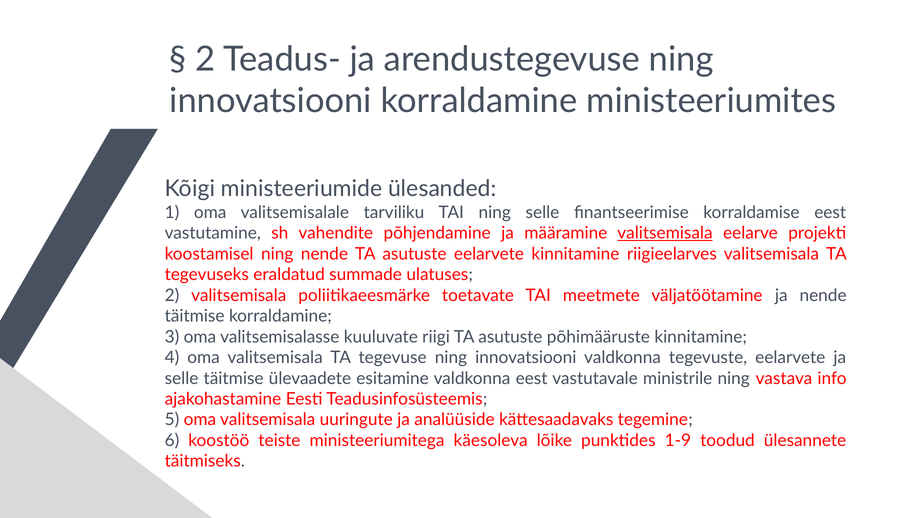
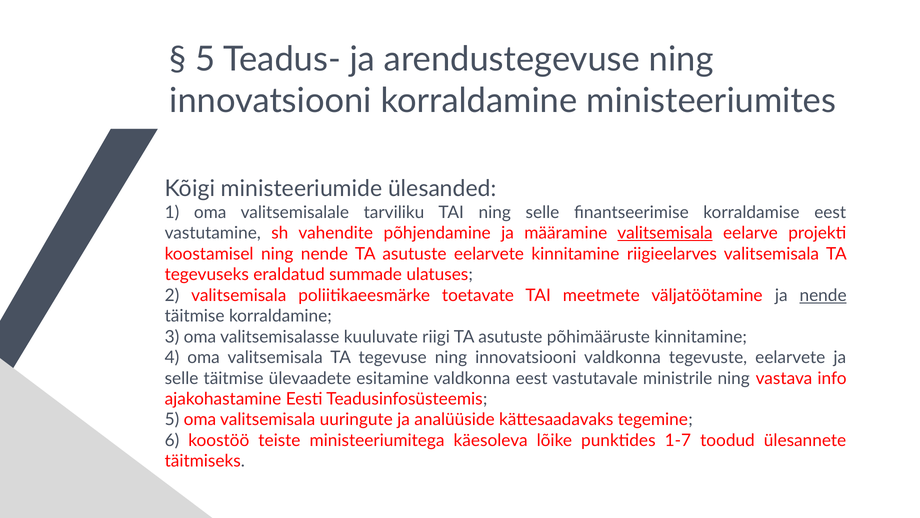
2 at (205, 59): 2 -> 5
nende at (823, 295) underline: none -> present
1-9: 1-9 -> 1-7
